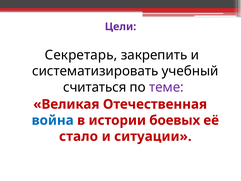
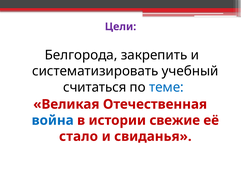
Секретарь: Секретарь -> Белгорода
теме colour: purple -> blue
боевых: боевых -> свежие
ситуации: ситуации -> свиданья
